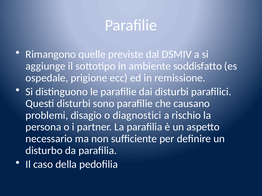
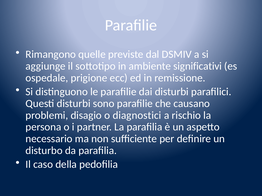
soddisfatto: soddisfatto -> significativi
